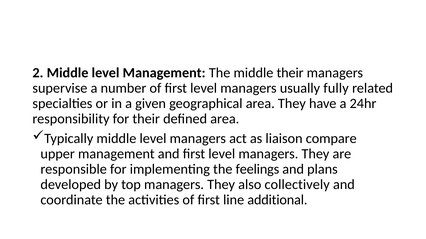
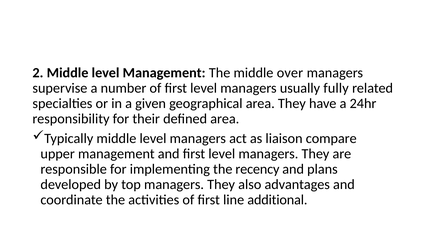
middle their: their -> over
feelings: feelings -> recency
collectively: collectively -> advantages
